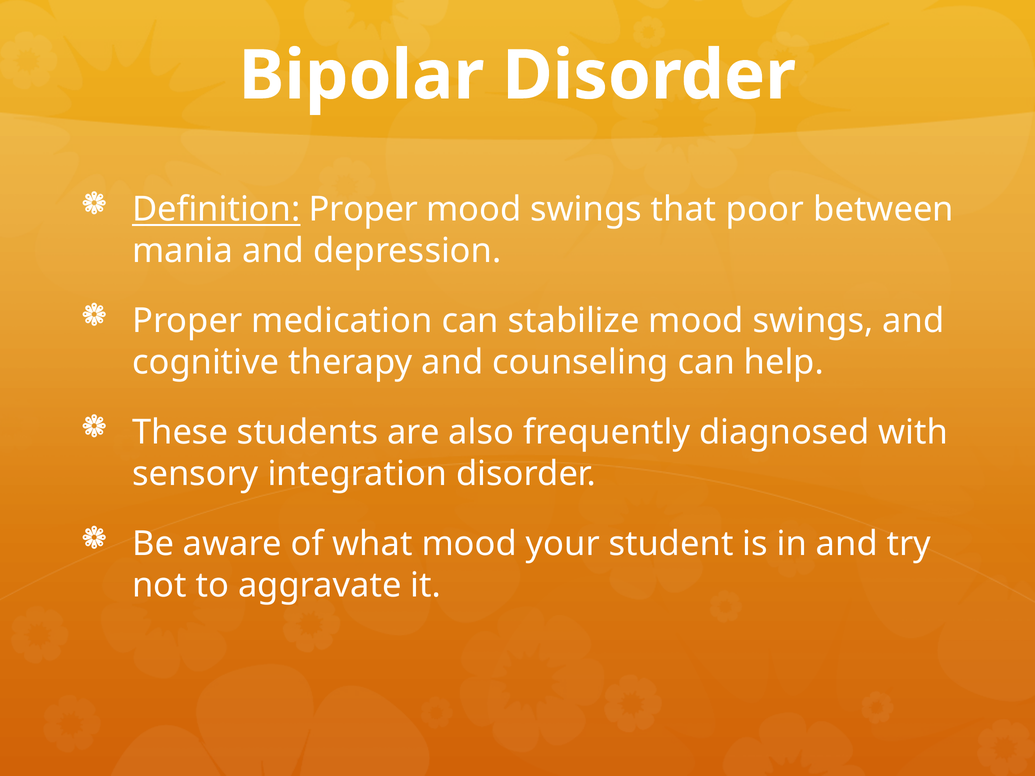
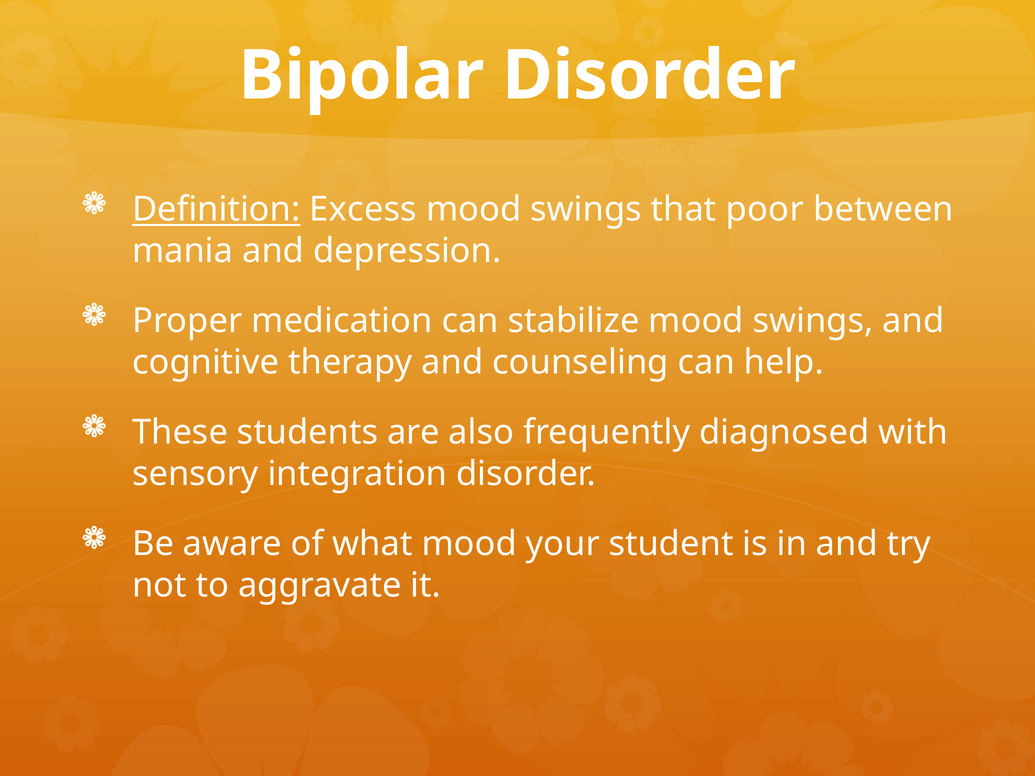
Definition Proper: Proper -> Excess
